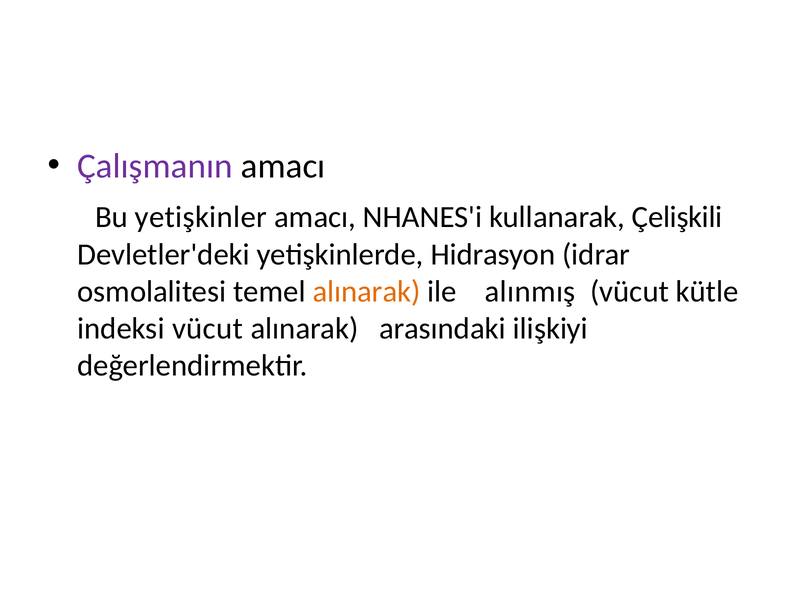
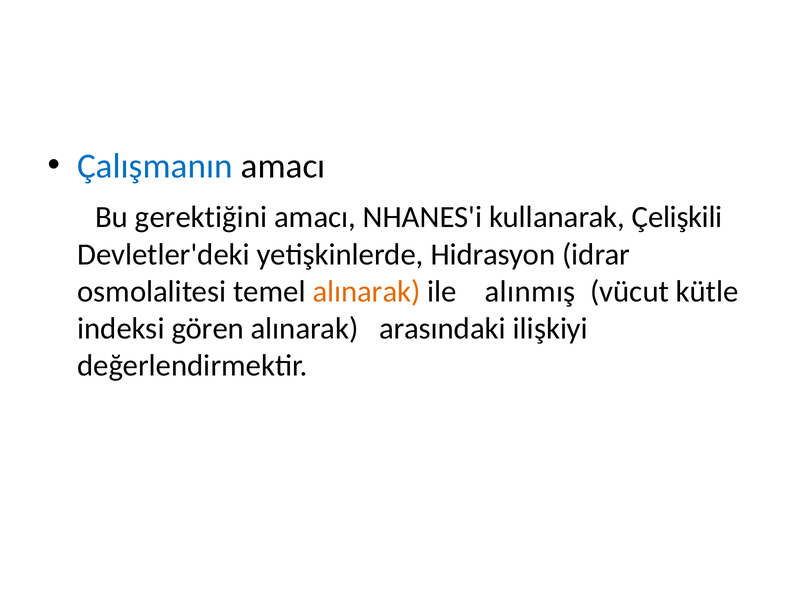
Çalışmanın colour: purple -> blue
yetişkinler: yetişkinler -> gerektiğini
indeksi vücut: vücut -> gören
